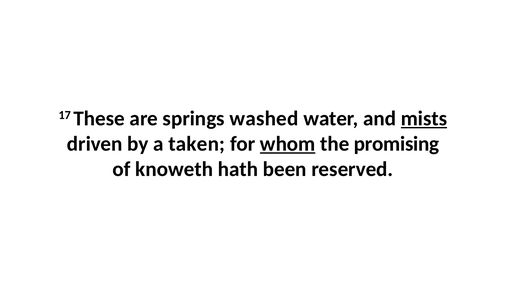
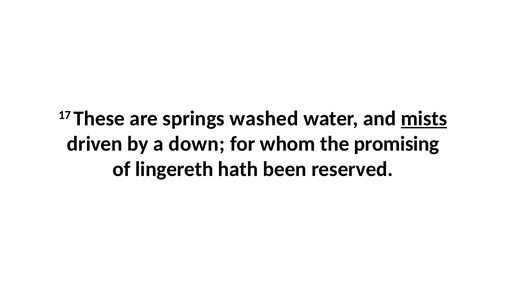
taken: taken -> down
whom underline: present -> none
knoweth: knoweth -> lingereth
